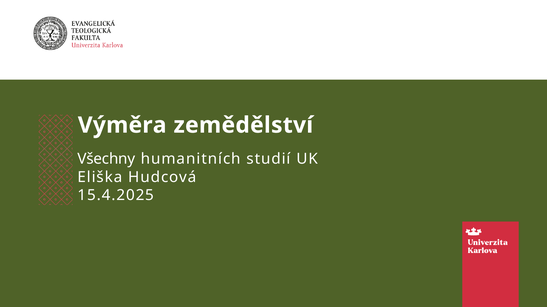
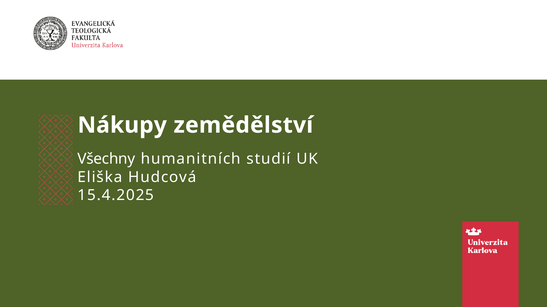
Výměra: Výměra -> Nákupy
